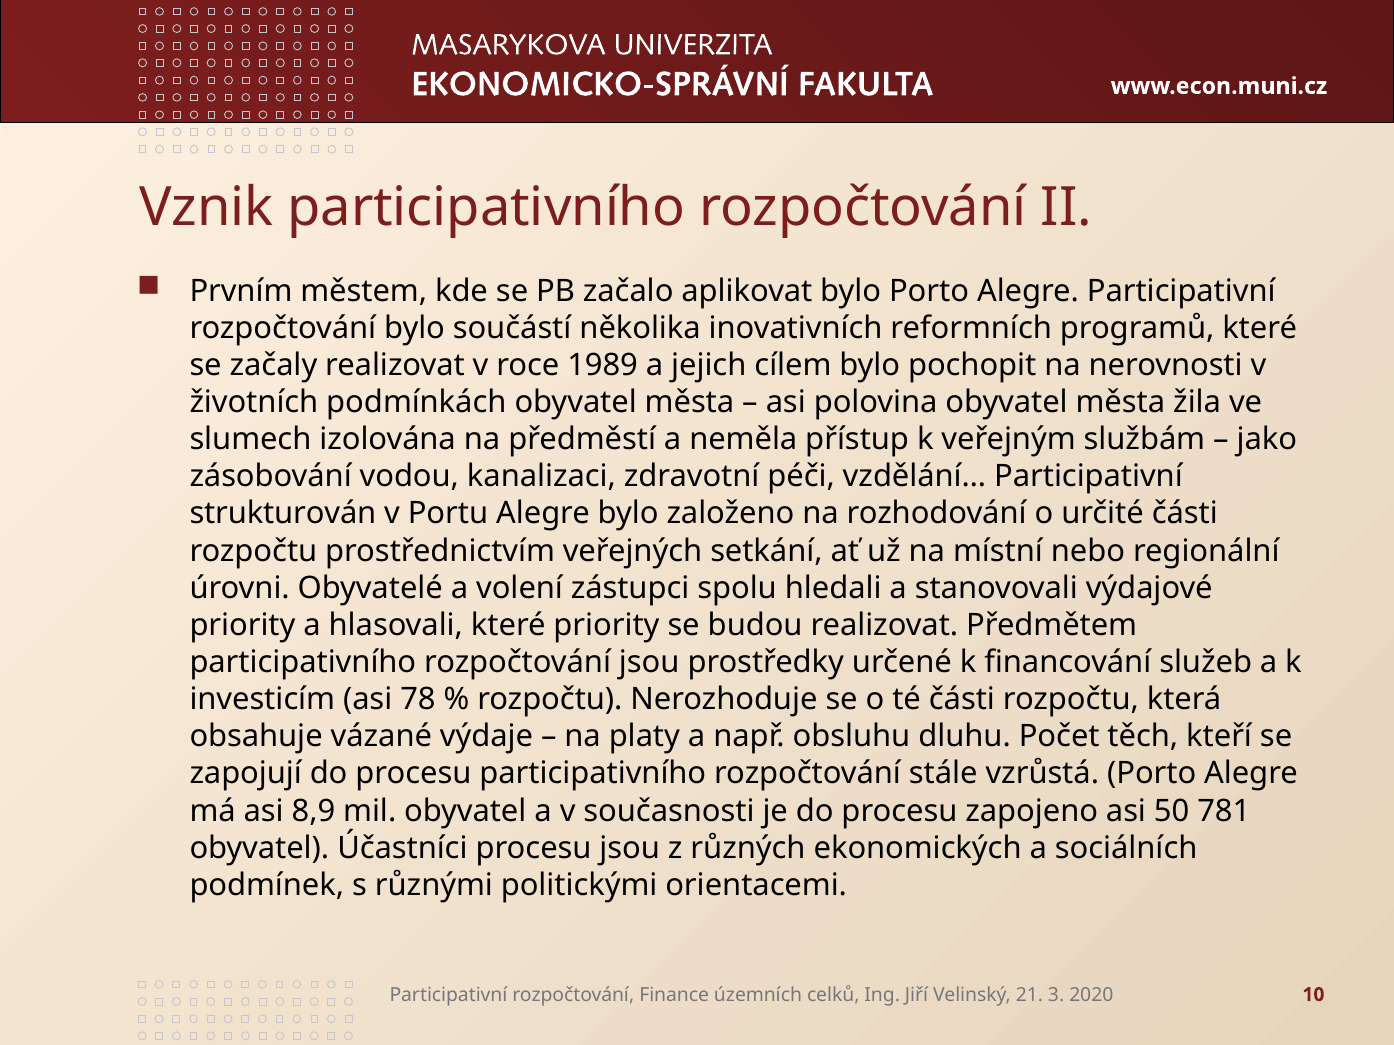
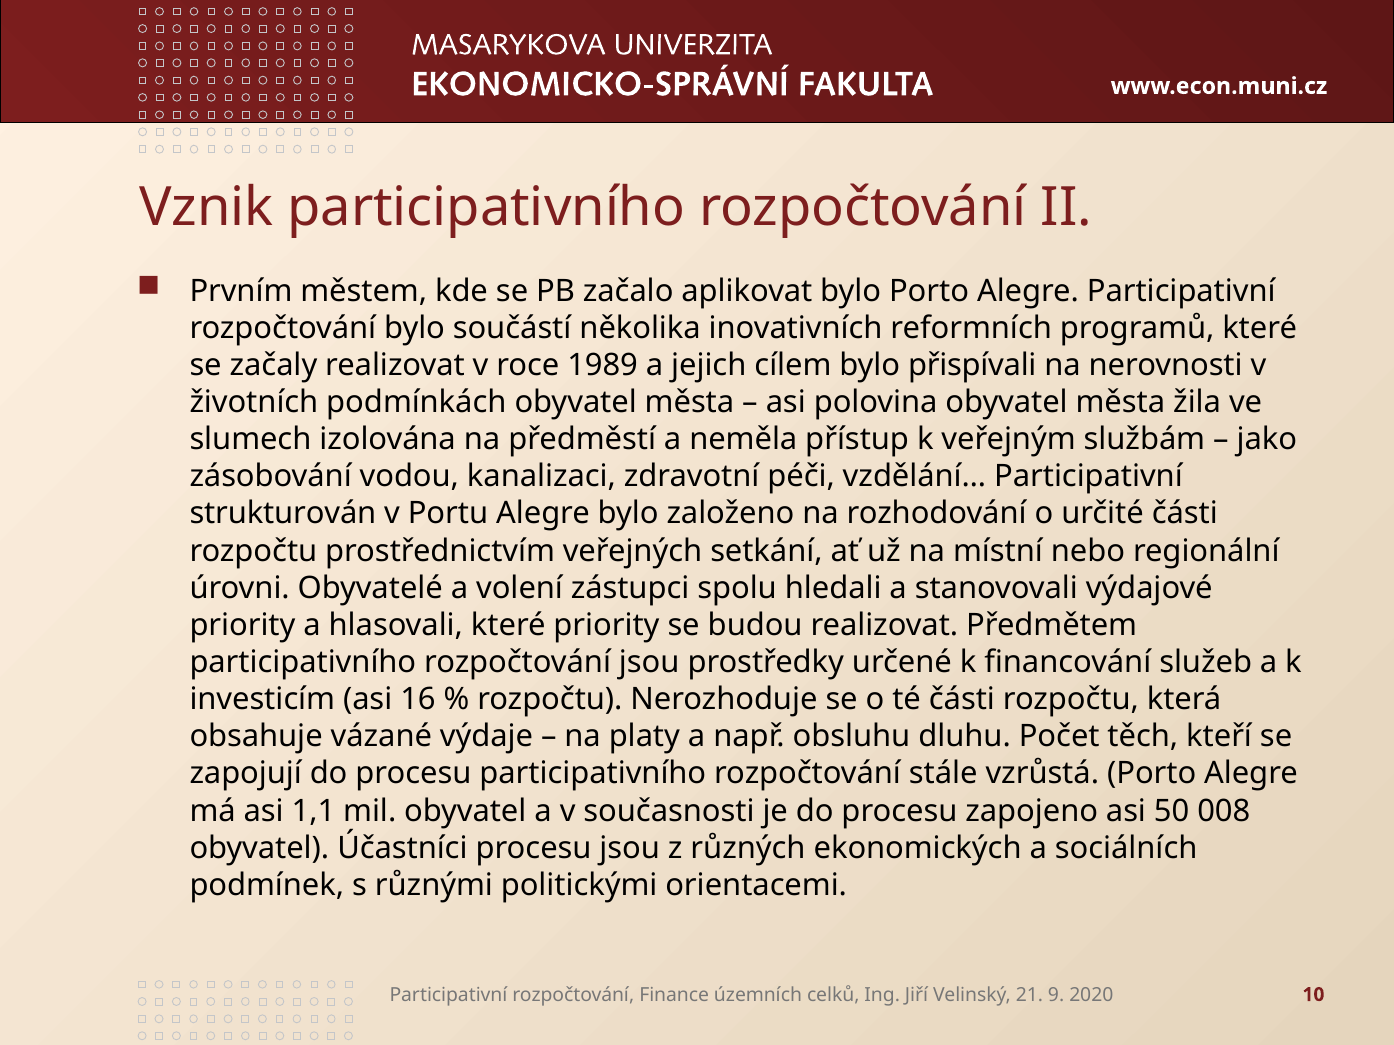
pochopit: pochopit -> přispívali
78: 78 -> 16
8,9: 8,9 -> 1,1
781: 781 -> 008
3: 3 -> 9
